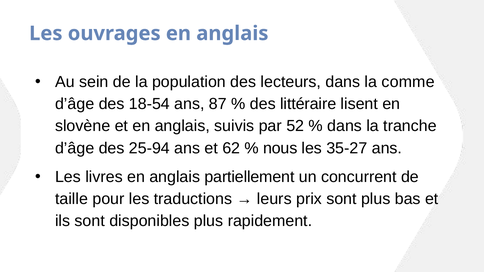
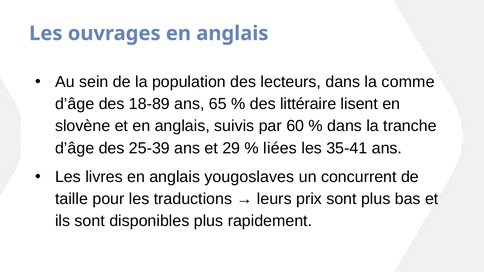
18-54: 18-54 -> 18-89
87: 87 -> 65
52: 52 -> 60
25-94: 25-94 -> 25-39
62: 62 -> 29
nous: nous -> liées
35-27: 35-27 -> 35-41
partiellement: partiellement -> yougoslaves
